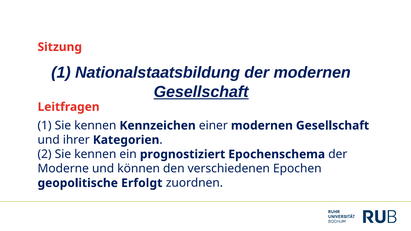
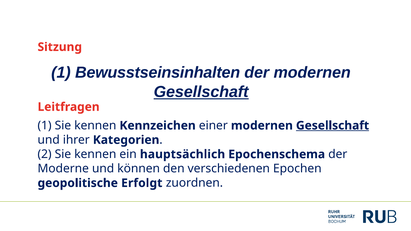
Nationalstaatsbildung: Nationalstaatsbildung -> Bewusstseinsinhalten
Gesellschaft at (333, 126) underline: none -> present
prognostiziert: prognostiziert -> hauptsächlich
